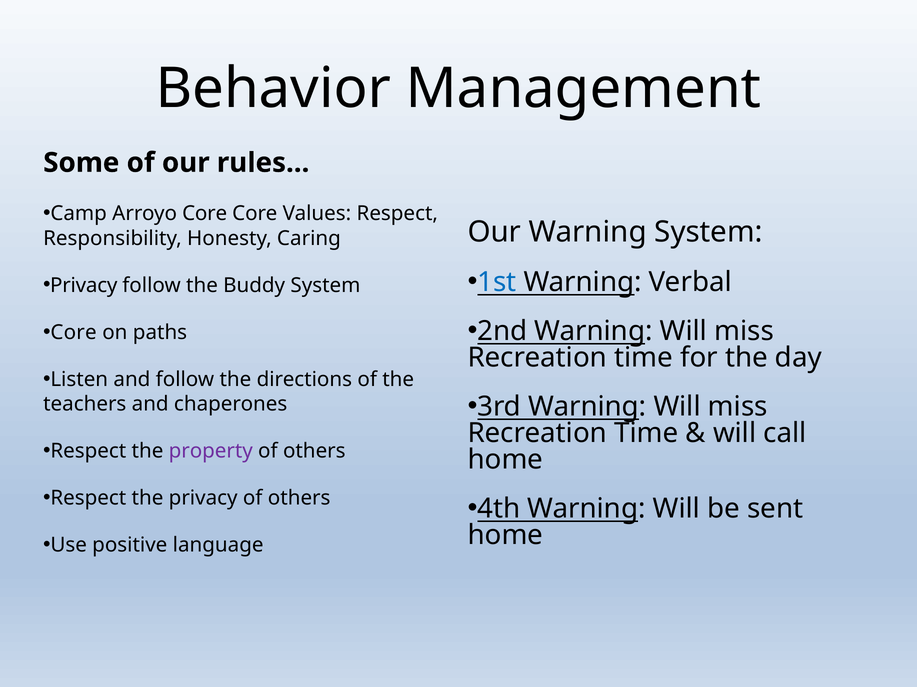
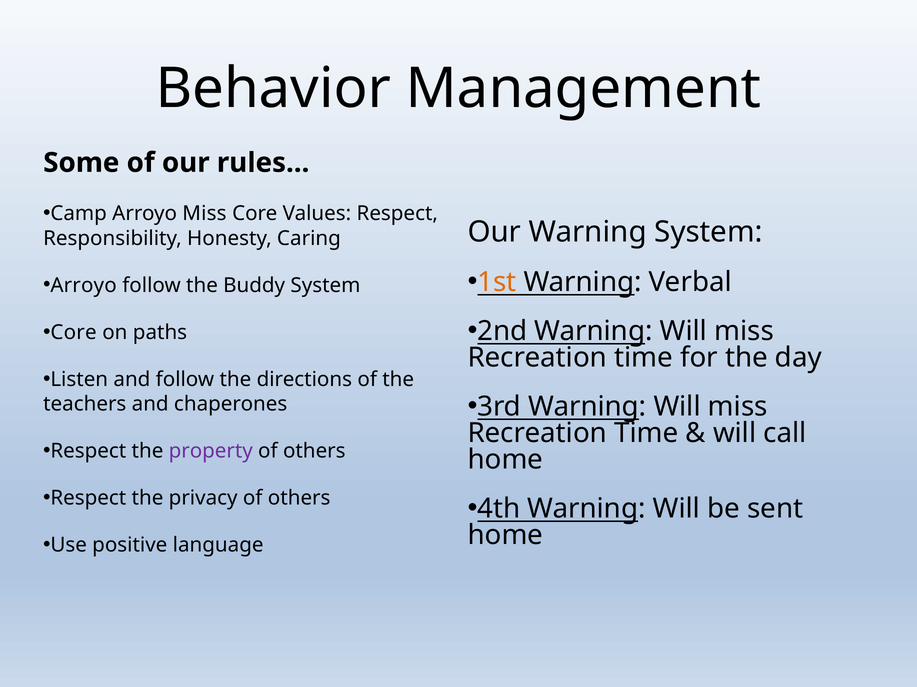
Arroyo Core: Core -> Miss
1st colour: blue -> orange
Privacy at (84, 286): Privacy -> Arroyo
